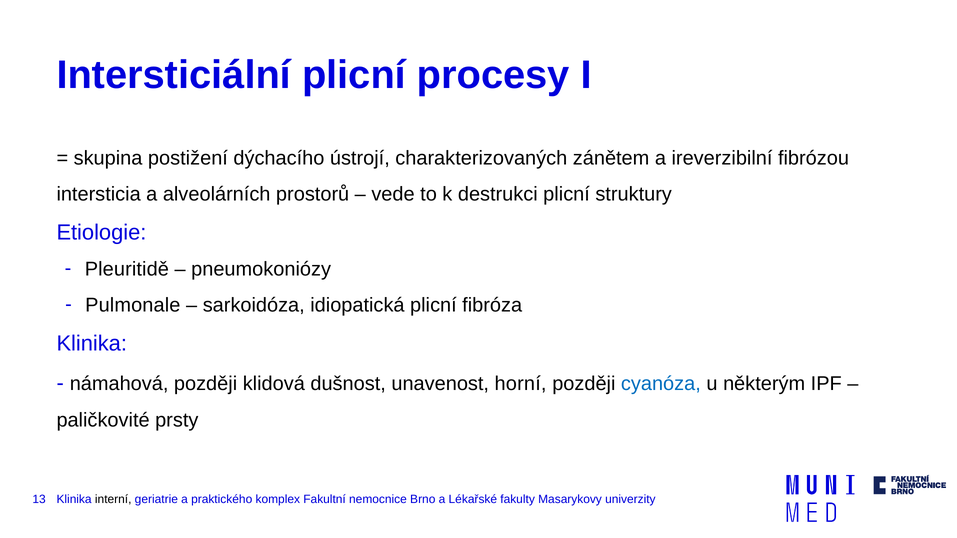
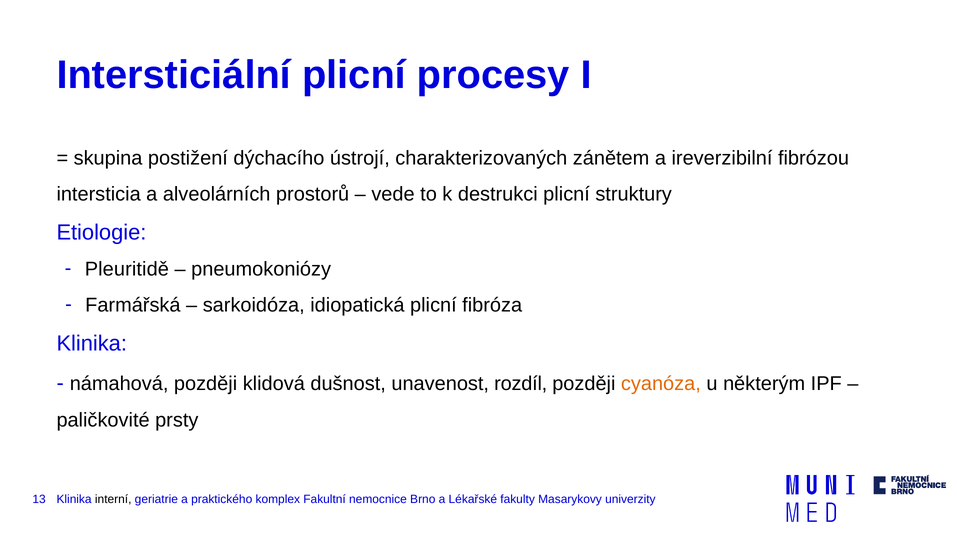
Pulmonale: Pulmonale -> Farmářská
horní: horní -> rozdíl
cyanóza colour: blue -> orange
